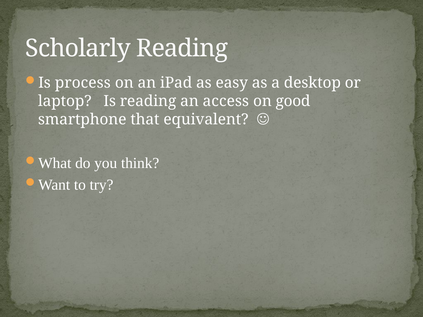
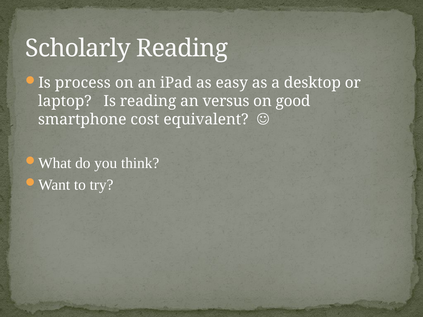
access: access -> versus
that: that -> cost
